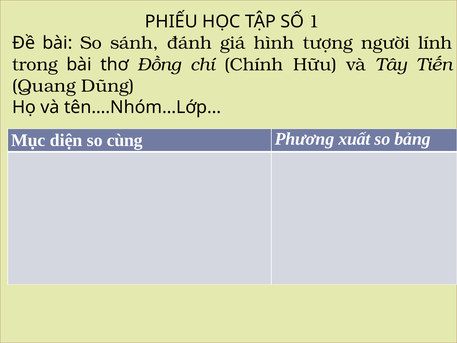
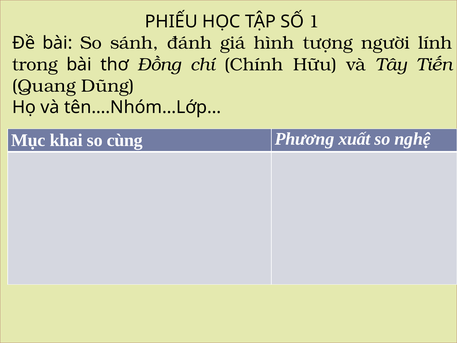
diện: diện -> khai
bảng: bảng -> nghệ
